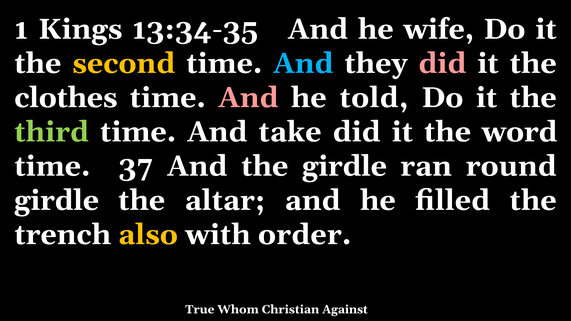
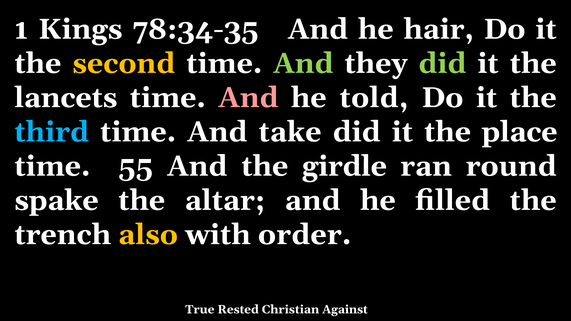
13:34-35: 13:34-35 -> 78:34-35
wife: wife -> hair
And at (303, 64) colour: light blue -> light green
did at (442, 64) colour: pink -> light green
clothes: clothes -> lancets
third colour: light green -> light blue
word: word -> place
37: 37 -> 55
girdle at (57, 201): girdle -> spake
Whom: Whom -> Rested
